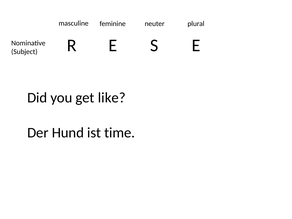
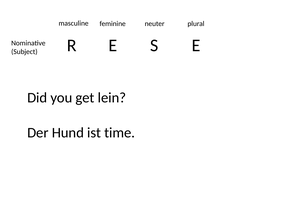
like: like -> lein
